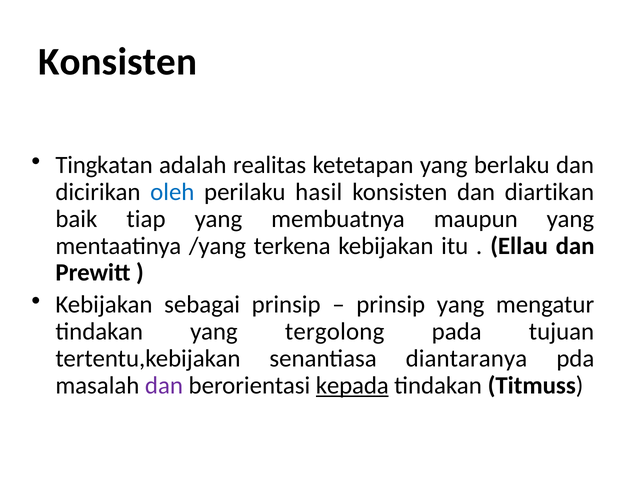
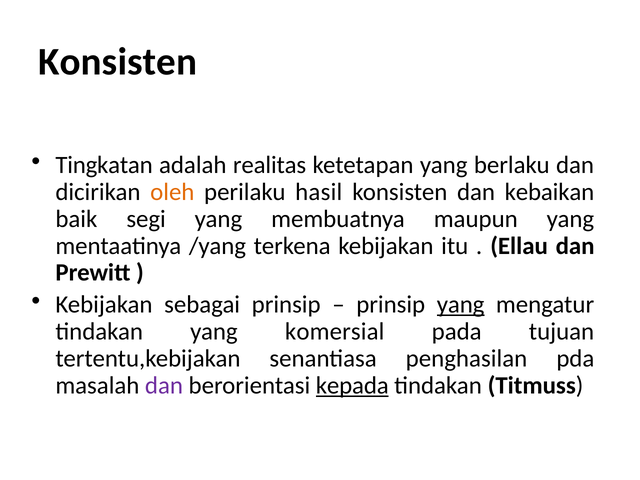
oleh colour: blue -> orange
diartikan: diartikan -> kebaikan
tiap: tiap -> segi
yang at (461, 305) underline: none -> present
tergolong: tergolong -> komersial
diantaranya: diantaranya -> penghasilan
